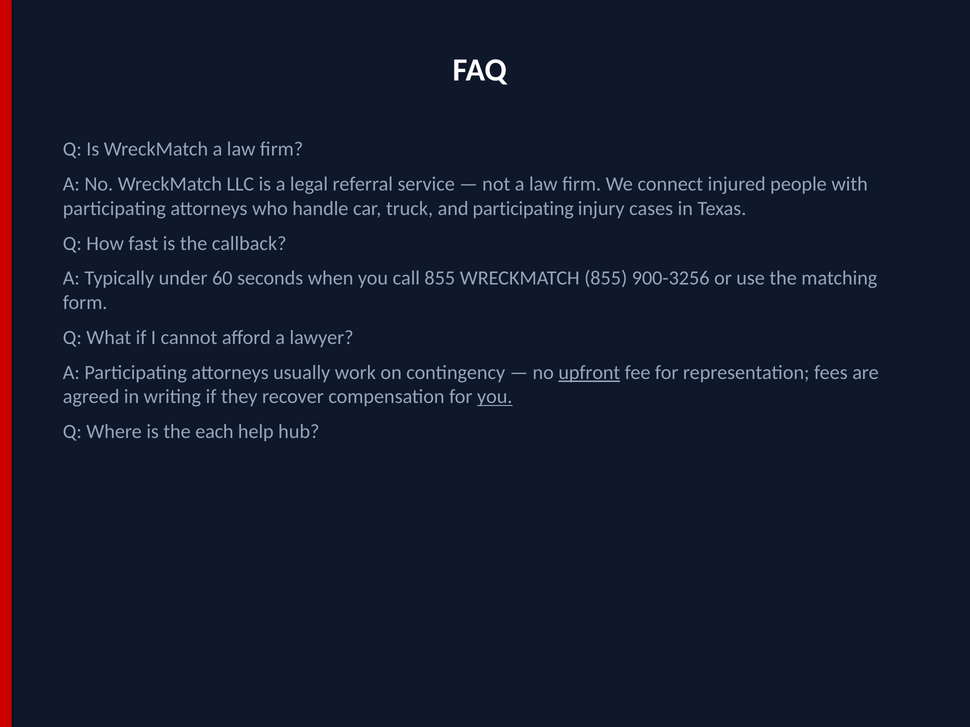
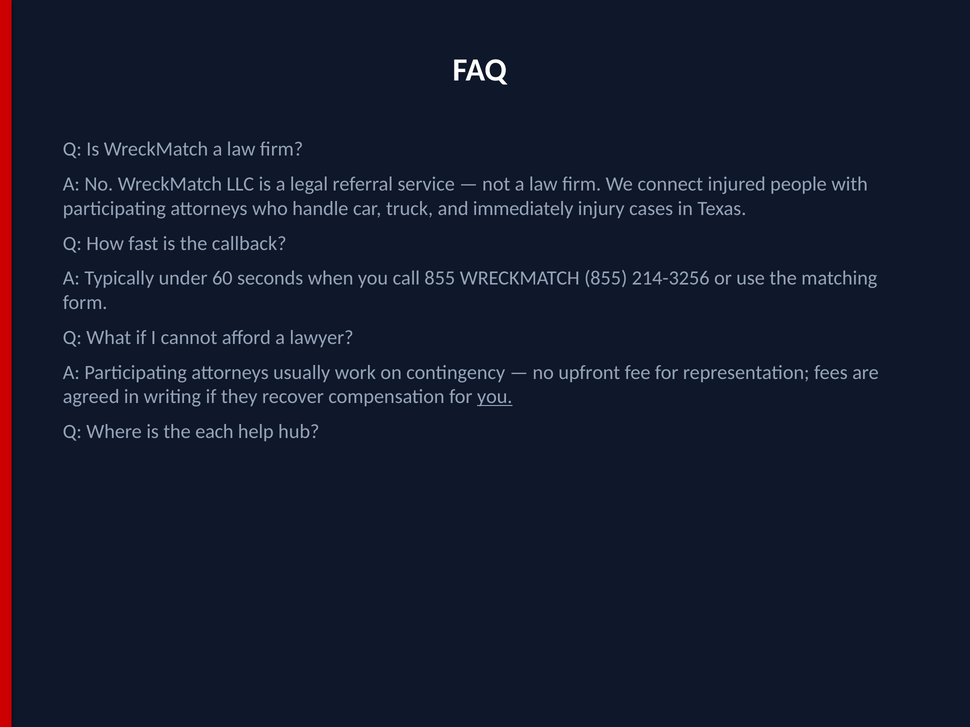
and participating: participating -> immediately
900-3256: 900-3256 -> 214-3256
upfront underline: present -> none
